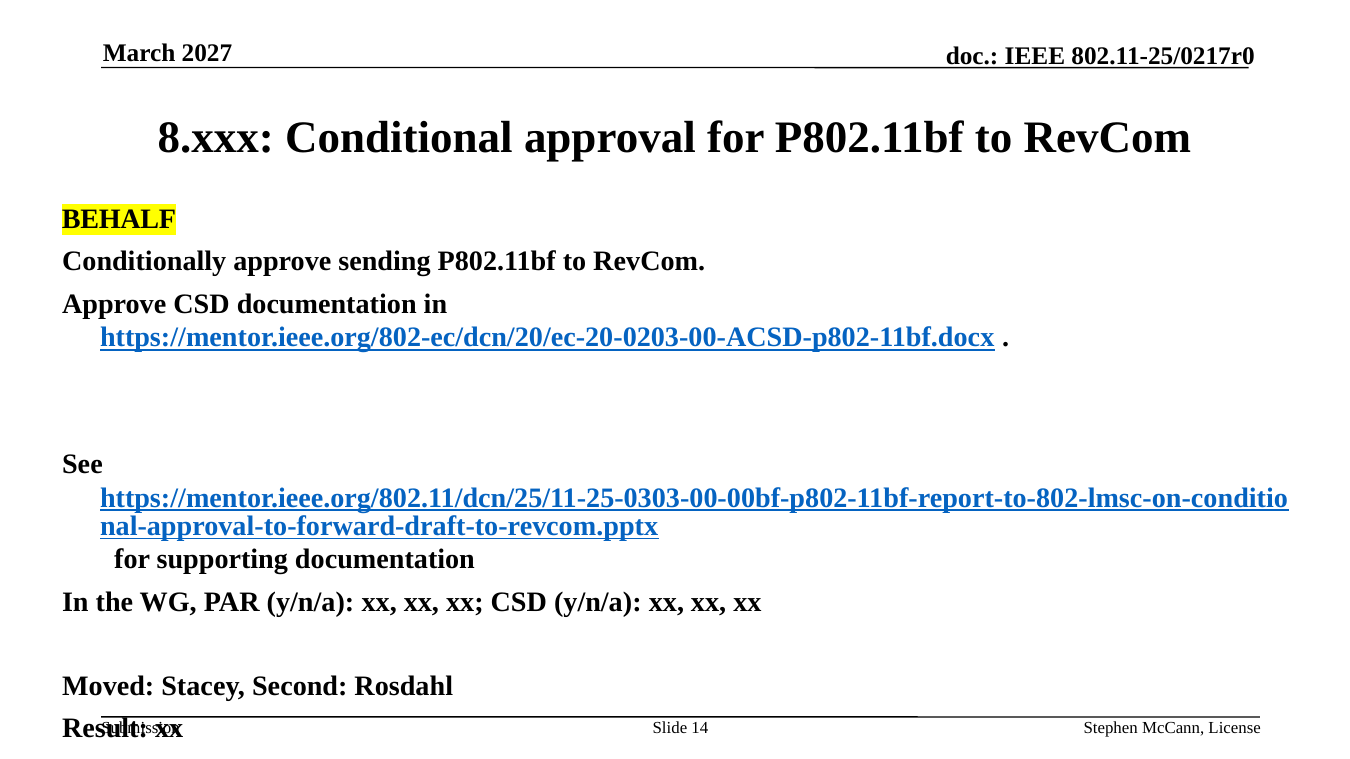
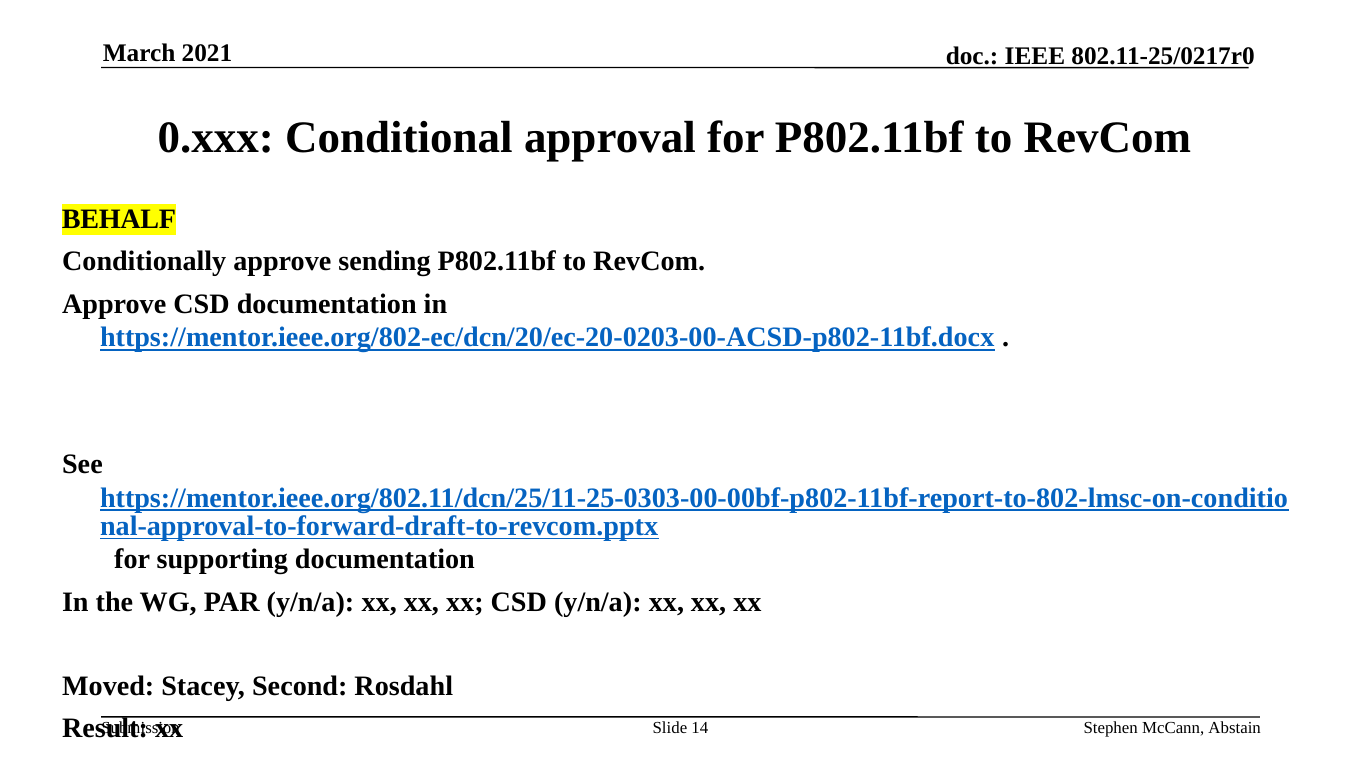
2027: 2027 -> 2021
8.xxx: 8.xxx -> 0.xxx
License: License -> Abstain
